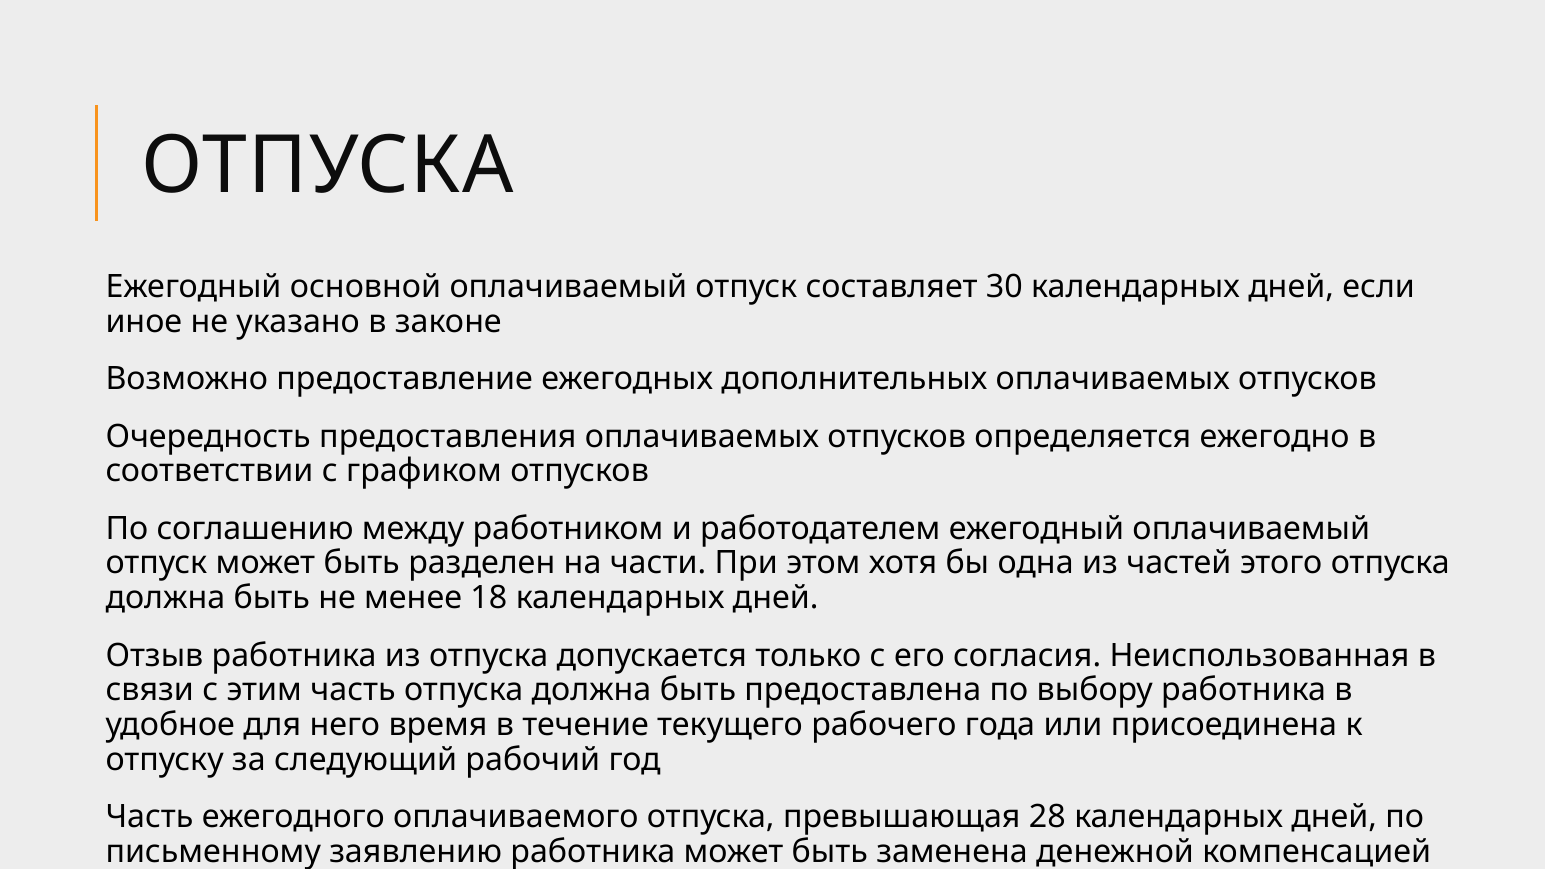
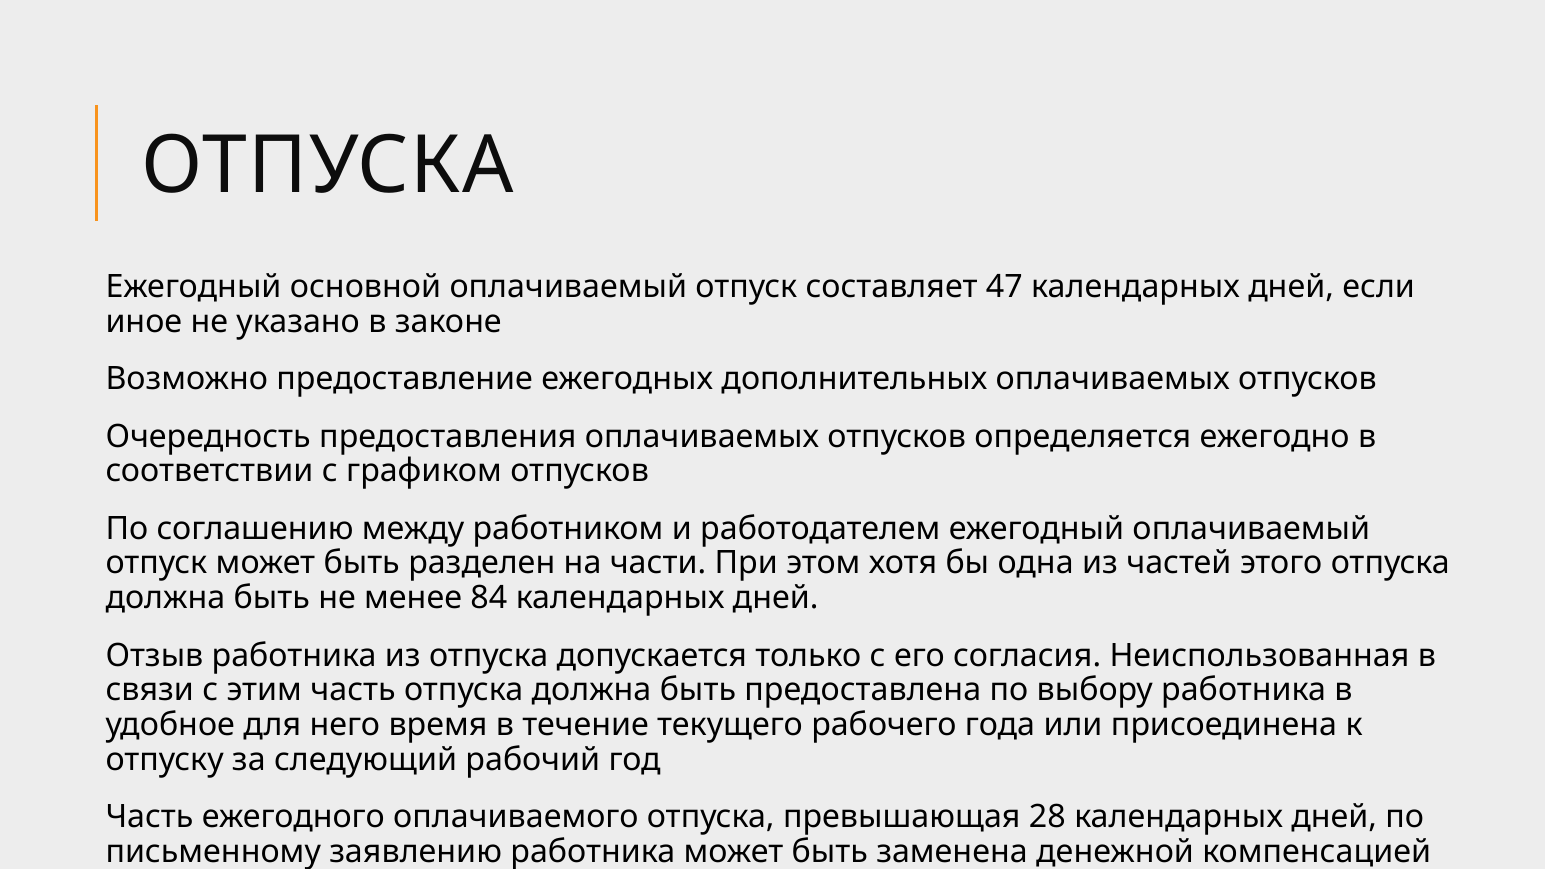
30: 30 -> 47
18: 18 -> 84
